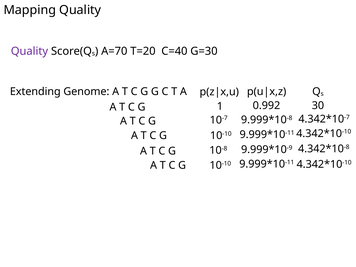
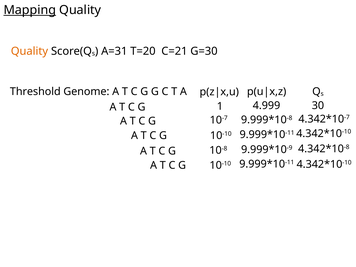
Mapping underline: none -> present
Quality at (29, 51) colour: purple -> orange
A=70: A=70 -> A=31
C=40: C=40 -> C=21
Extending: Extending -> Threshold
0.992: 0.992 -> 4.999
